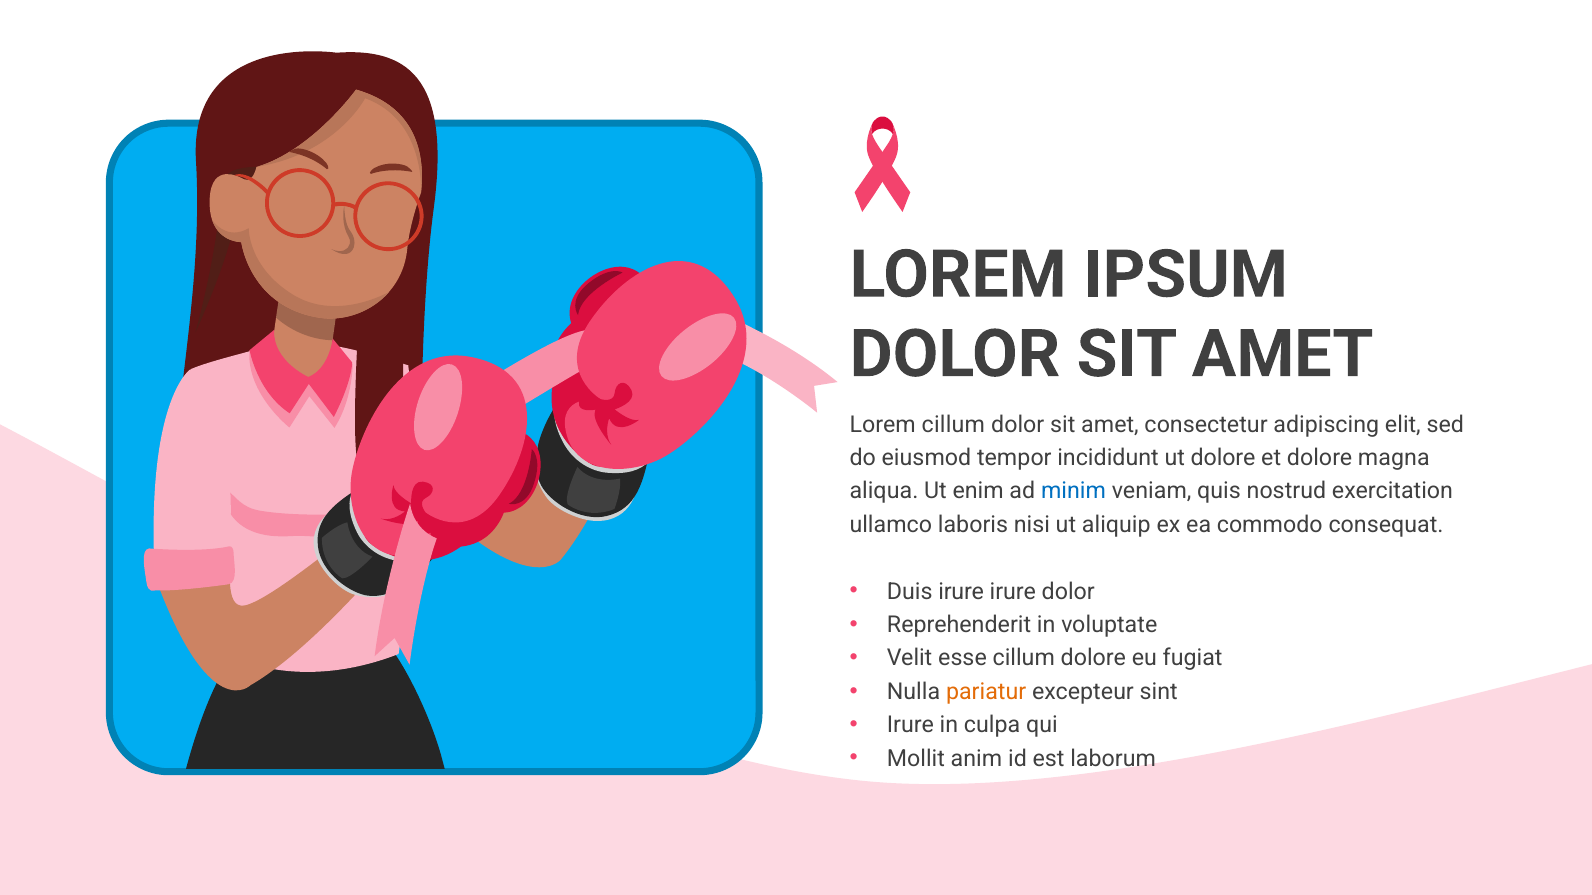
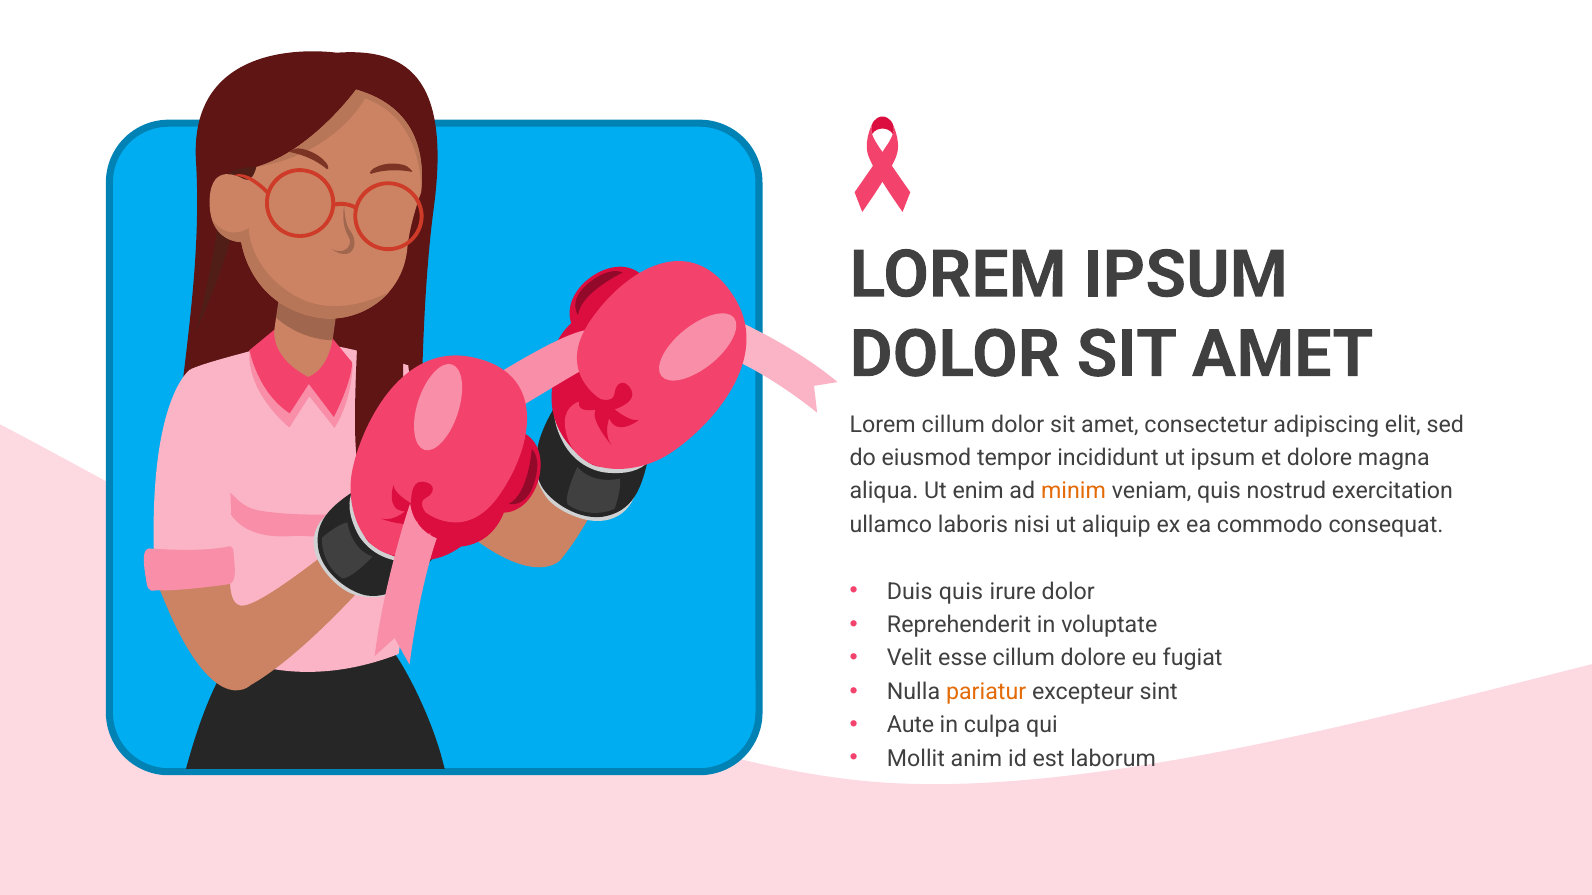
ut dolore: dolore -> ipsum
minim colour: blue -> orange
Duis irure: irure -> quis
Irure at (910, 725): Irure -> Aute
